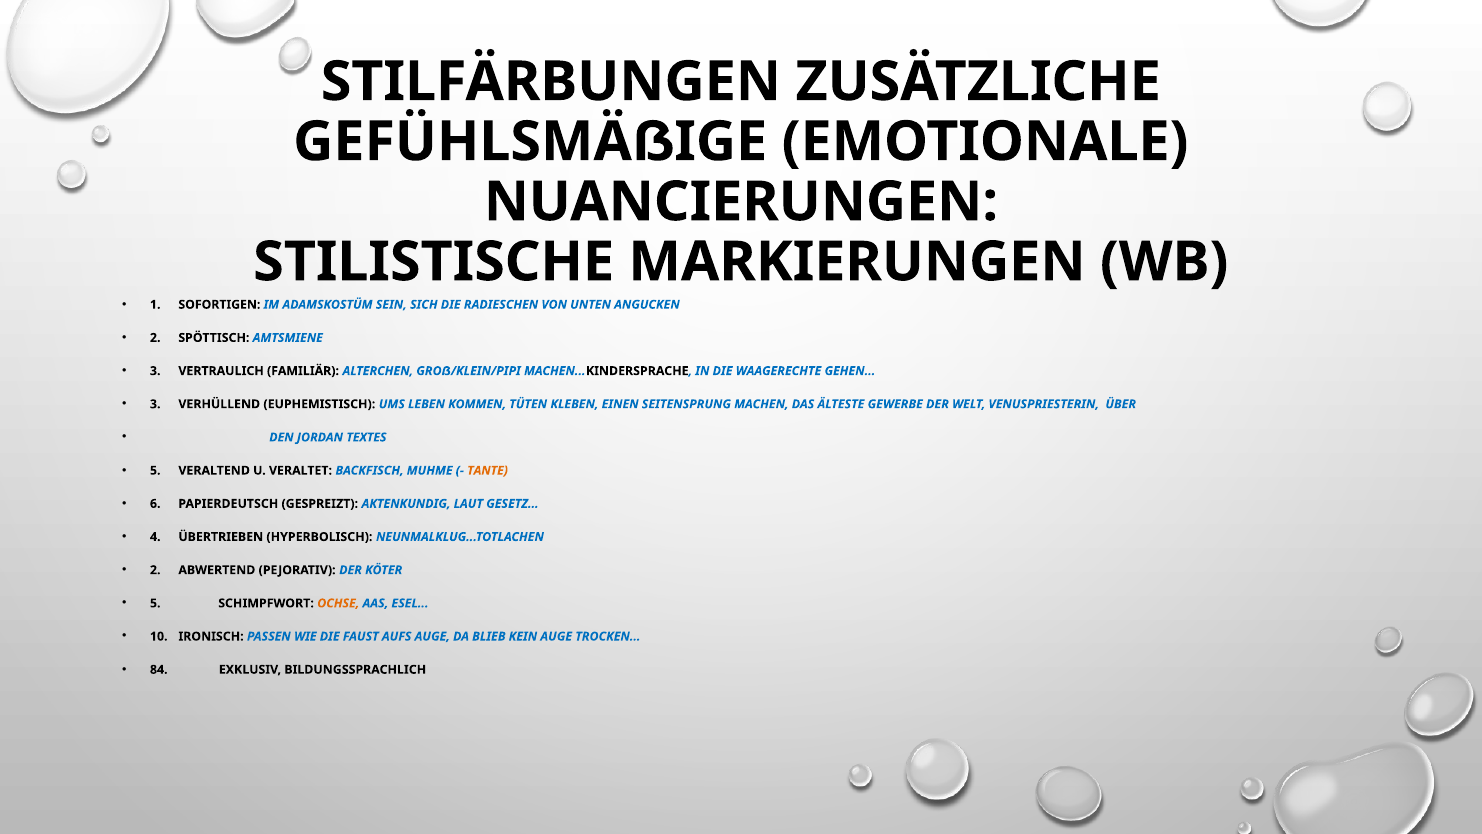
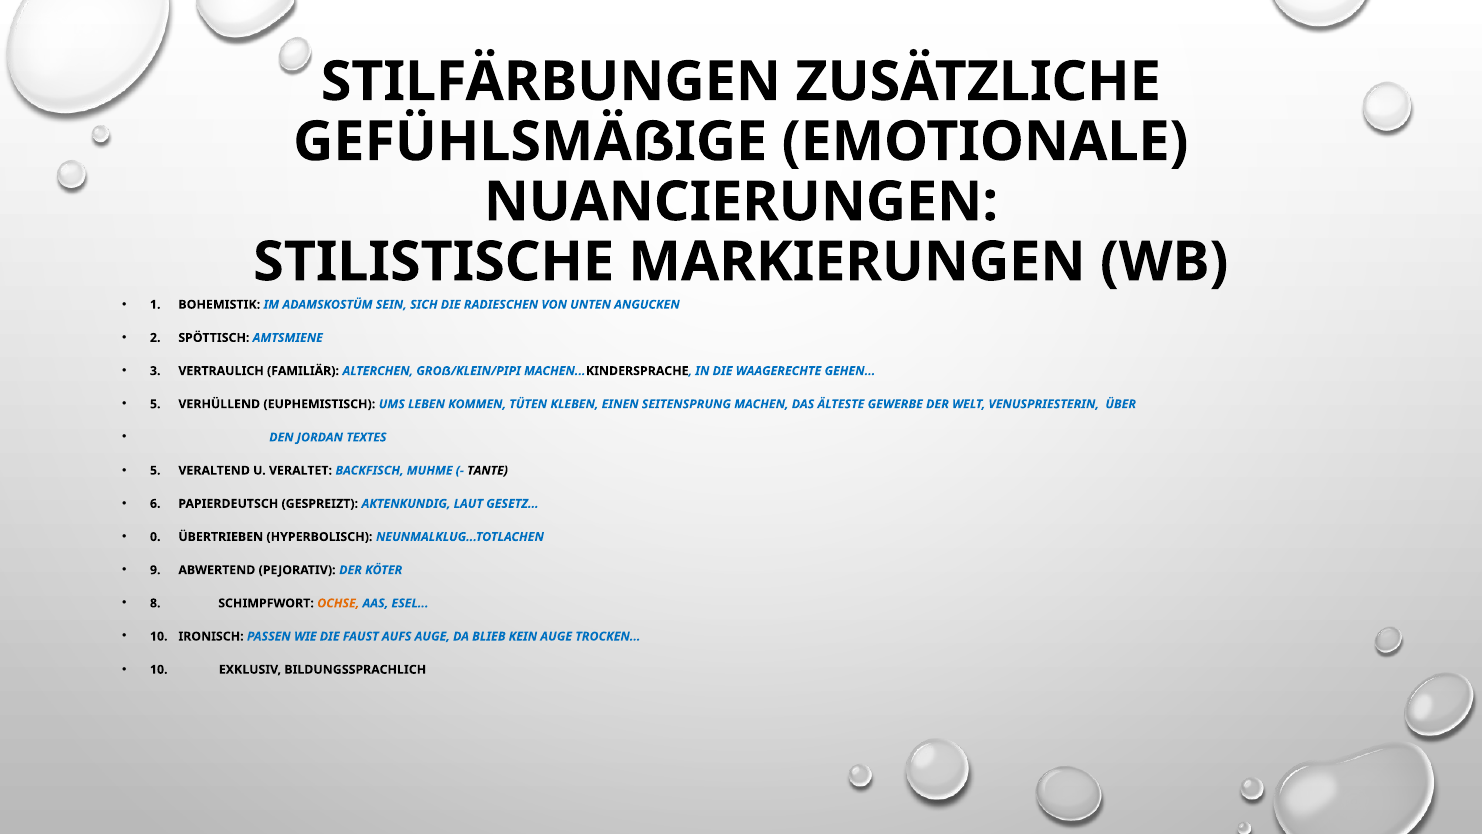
SOFORTIGEN: SOFORTIGEN -> BOHEMISTIK
3 at (155, 404): 3 -> 5
TANTE colour: orange -> black
4: 4 -> 0
2 at (155, 570): 2 -> 9
5 at (155, 603): 5 -> 8
84 at (159, 669): 84 -> 10
